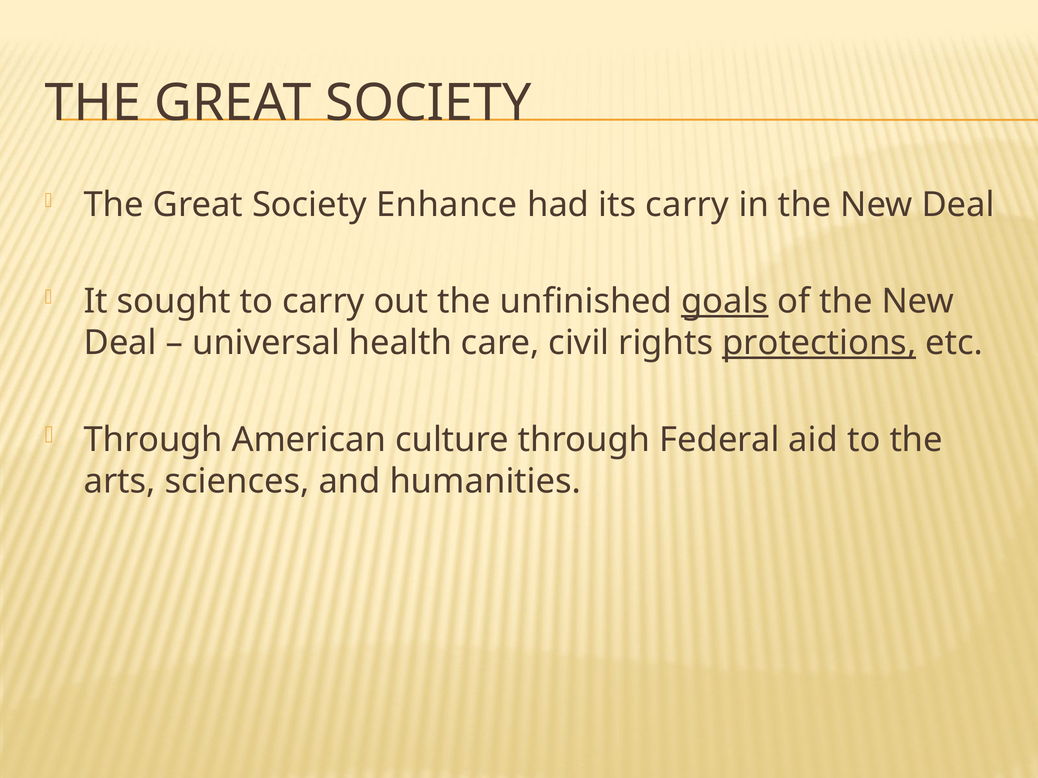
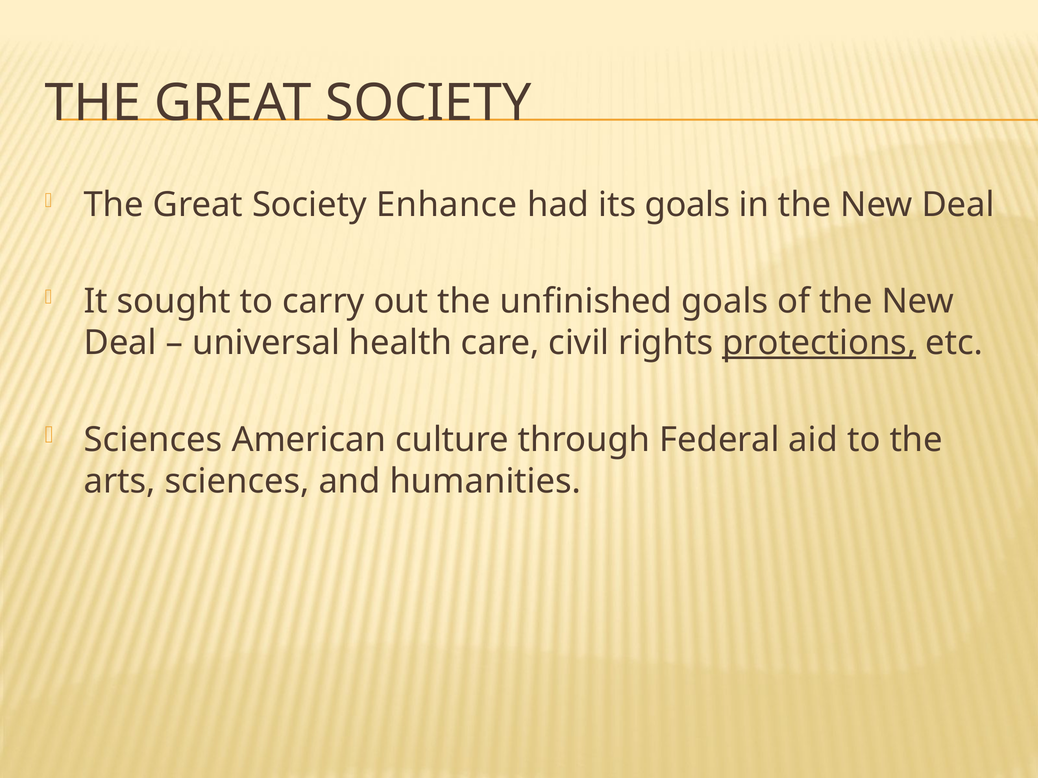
its carry: carry -> goals
goals at (725, 302) underline: present -> none
Through at (153, 440): Through -> Sciences
